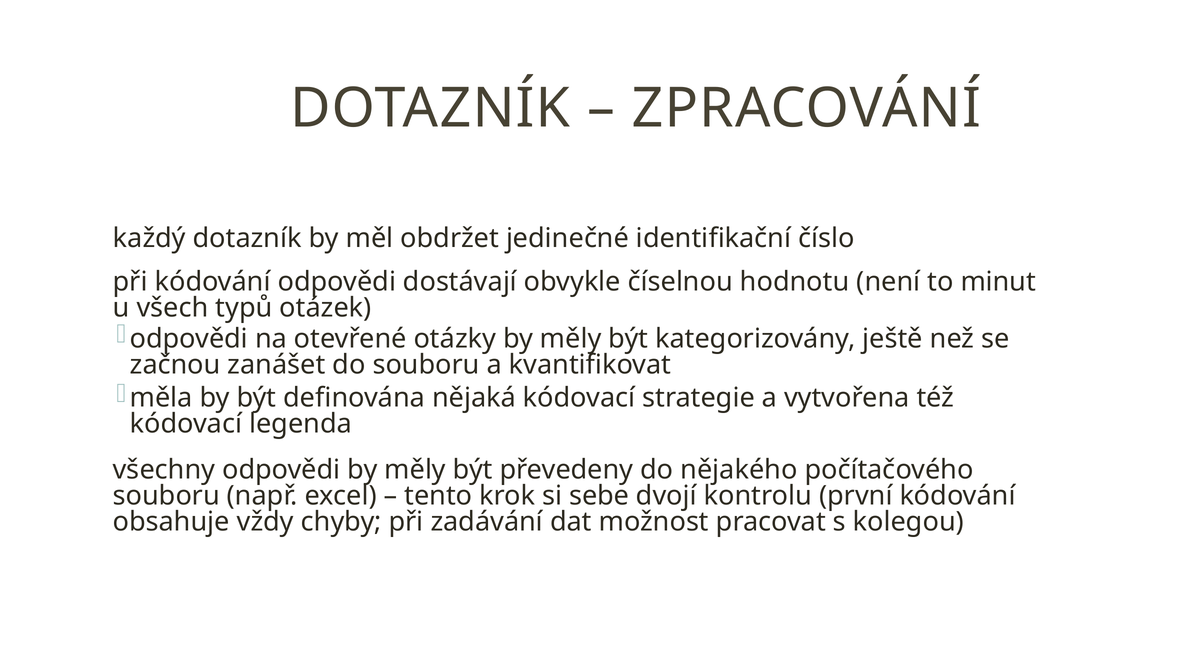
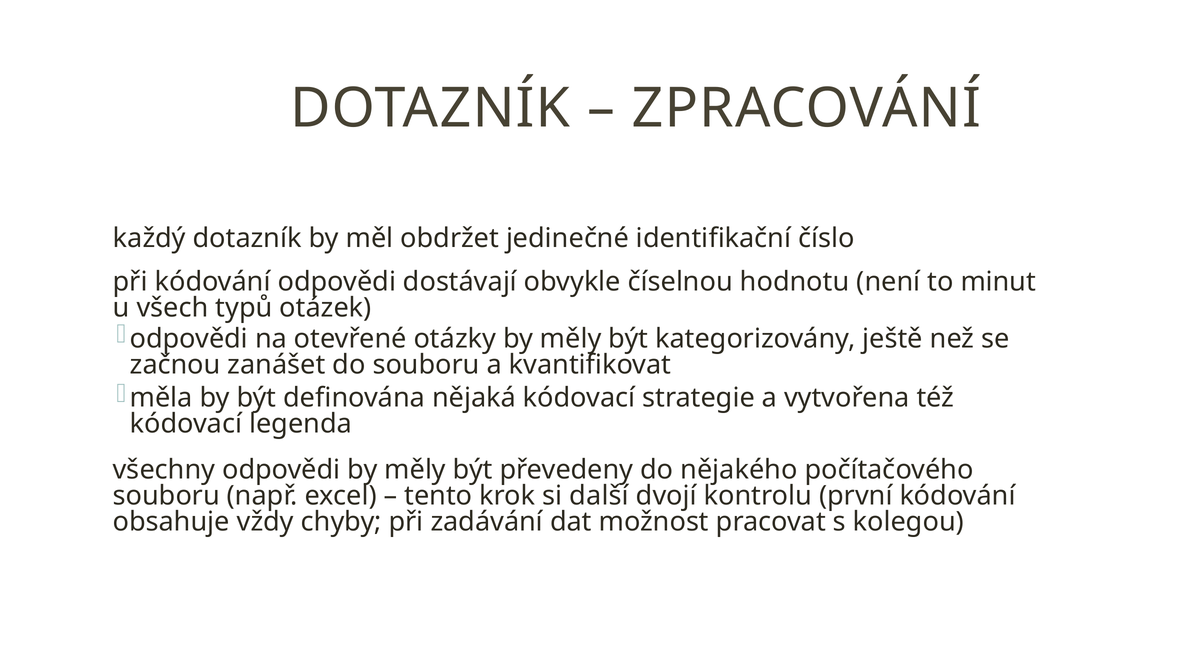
sebe: sebe -> další
